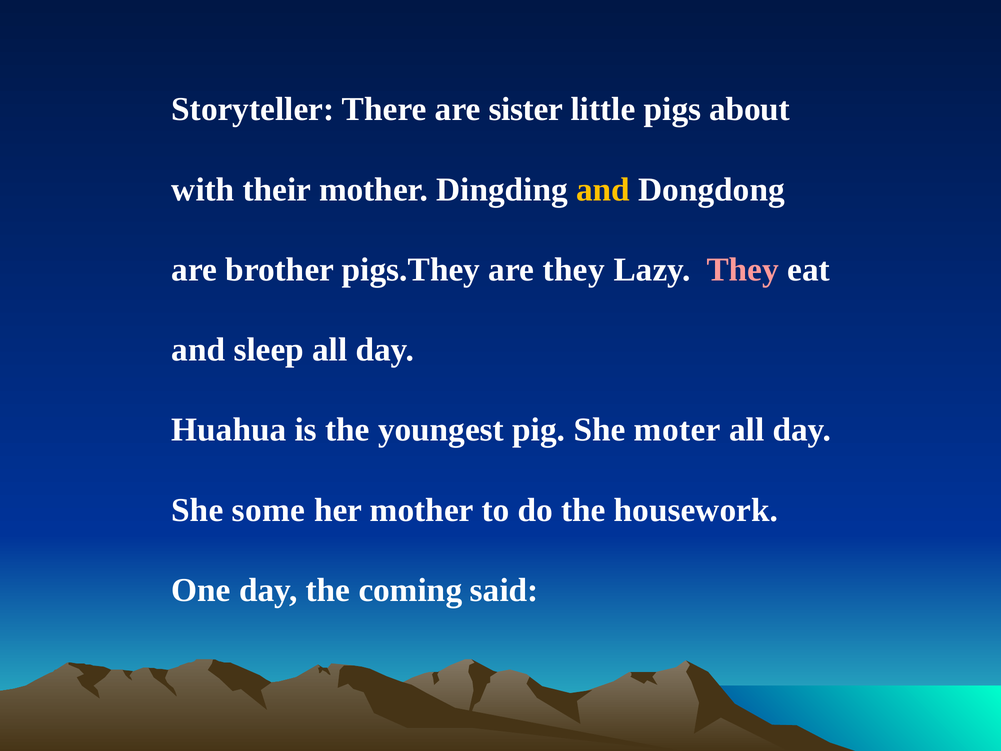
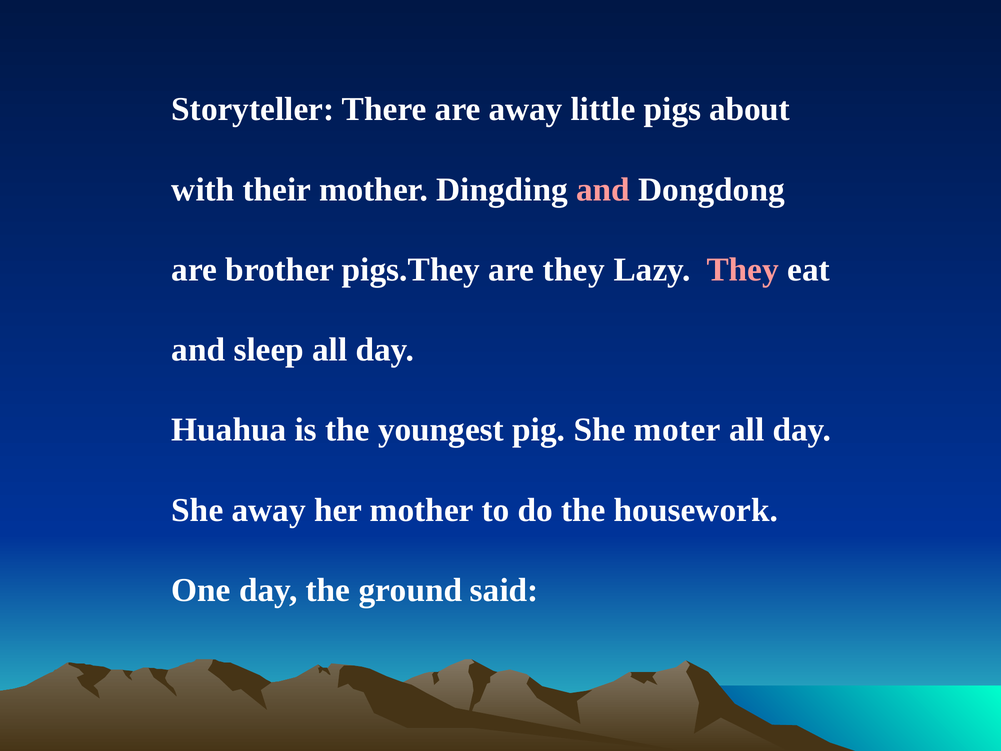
are sister: sister -> away
and at (603, 190) colour: yellow -> pink
She some: some -> away
coming: coming -> ground
